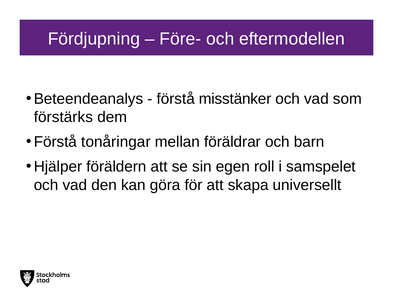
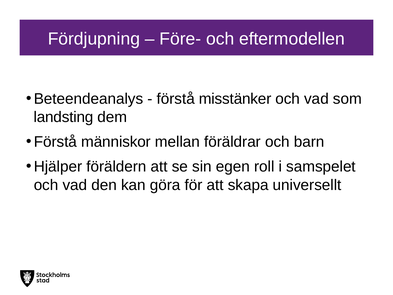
förstärks: förstärks -> landsting
tonåringar: tonåringar -> människor
